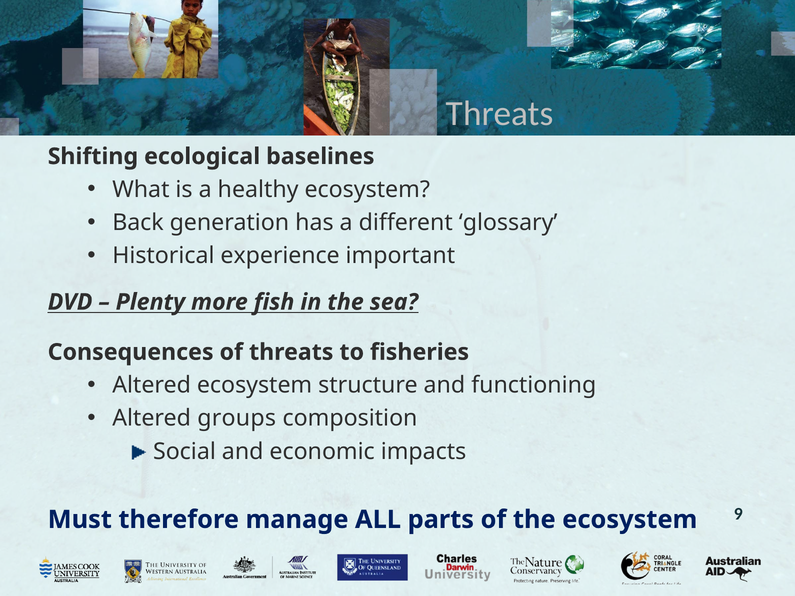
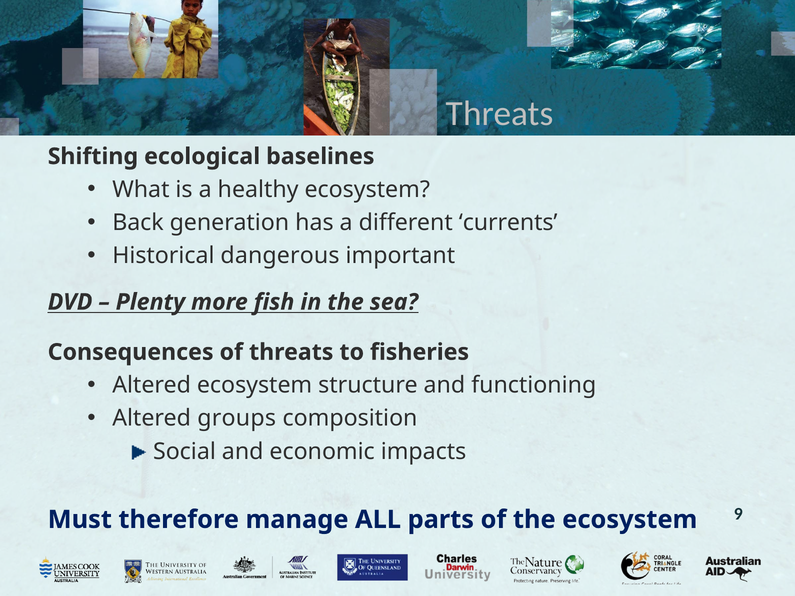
glossary: glossary -> currents
experience: experience -> dangerous
